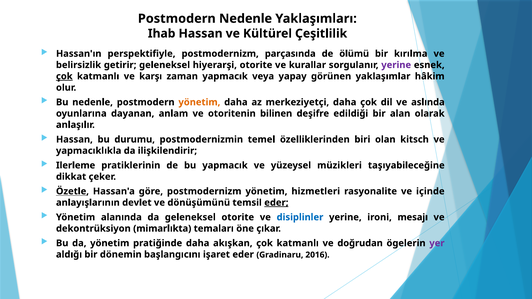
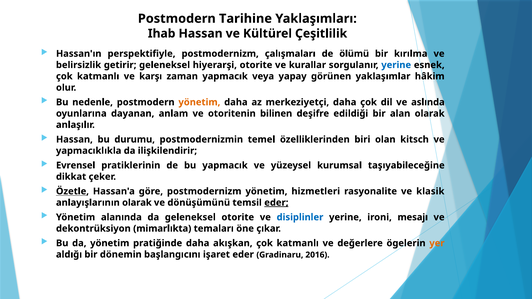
Postmodern Nedenle: Nedenle -> Tarihine
parçasında: parçasında -> çalışmaları
yerine at (396, 65) colour: purple -> blue
çok at (64, 76) underline: present -> none
Ilerleme: Ilerleme -> Evrensel
müzikleri: müzikleri -> kurumsal
içinde: içinde -> klasik
anlayışlarının devlet: devlet -> olarak
doğrudan: doğrudan -> değerlere
yer colour: purple -> orange
